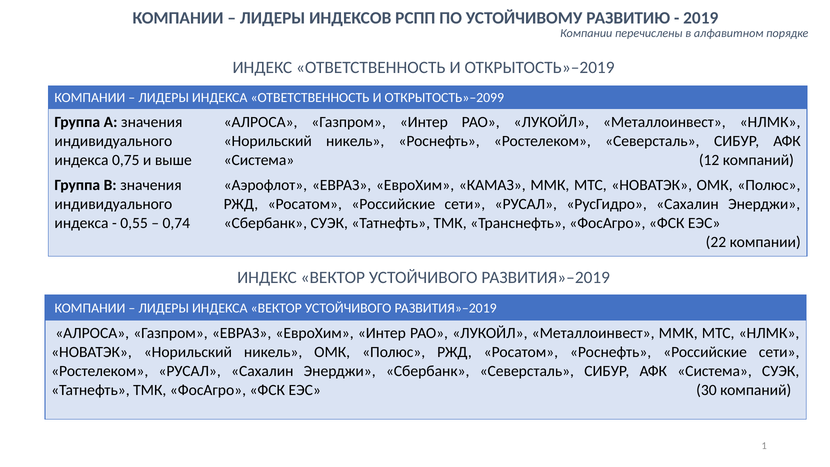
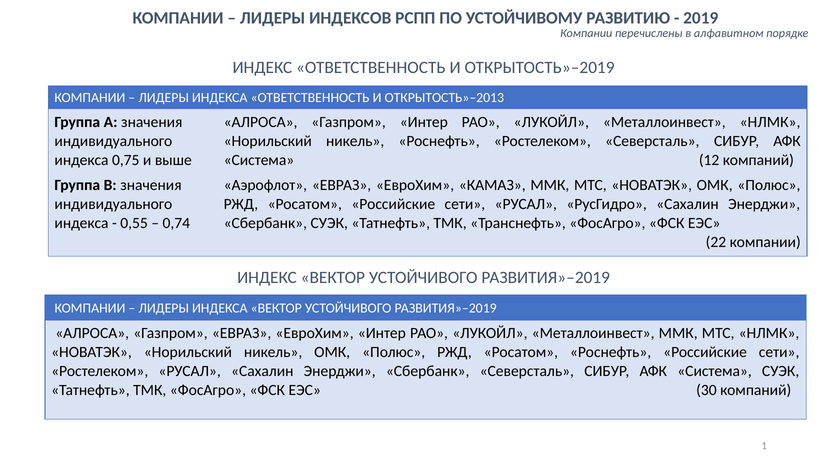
ОТКРЫТОСТЬ»–2099: ОТКРЫТОСТЬ»–2099 -> ОТКРЫТОСТЬ»–2013
